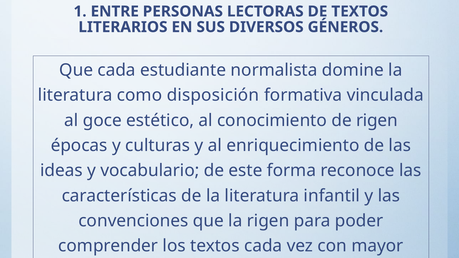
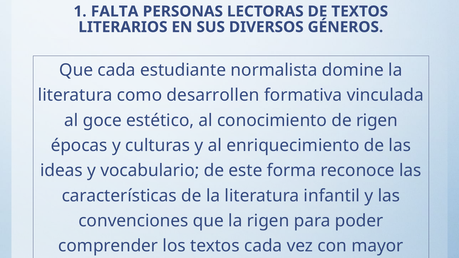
ENTRE: ENTRE -> FALTA
disposición: disposición -> desarrollen
